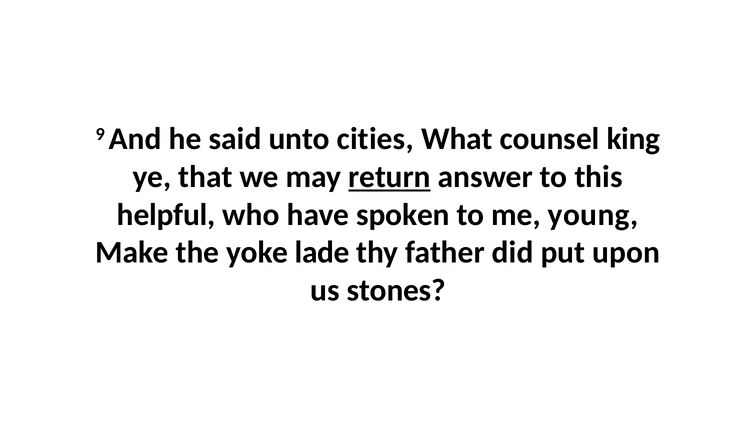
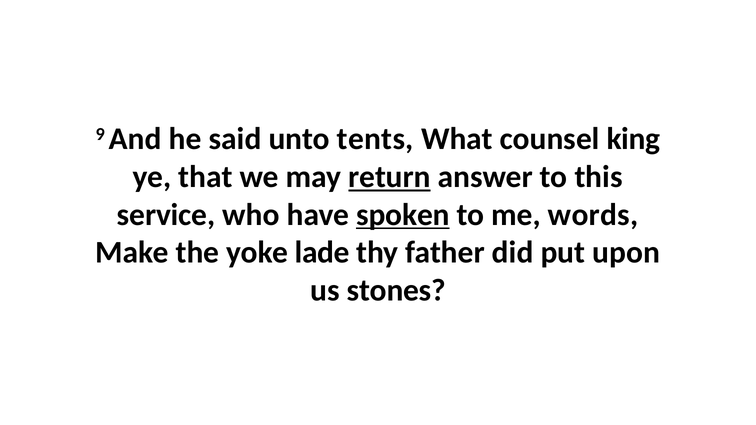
cities: cities -> tents
helpful: helpful -> service
spoken underline: none -> present
young: young -> words
